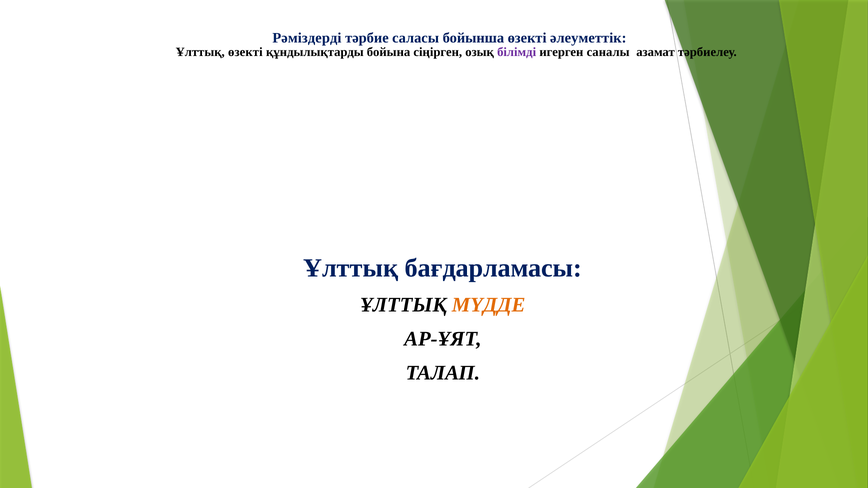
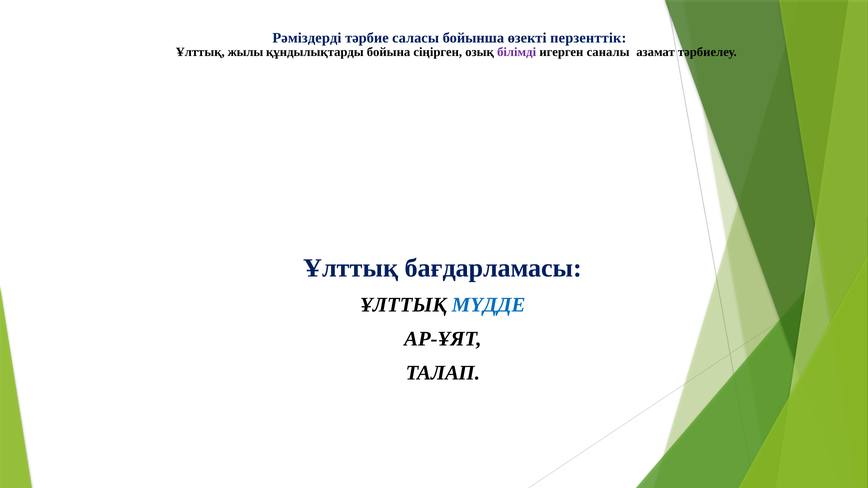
әлеуметтік: әлеуметтік -> перзенттік
Ұлттық өзекті: өзекті -> жылы
МҮДДЕ colour: orange -> blue
